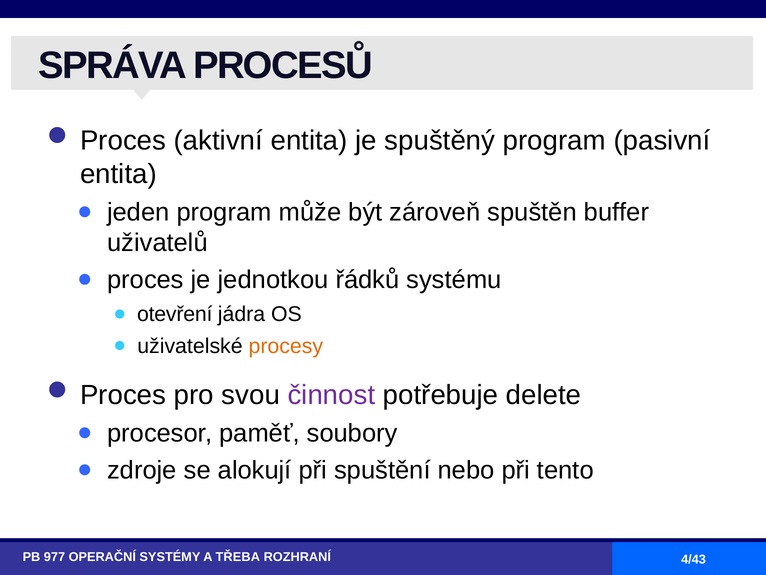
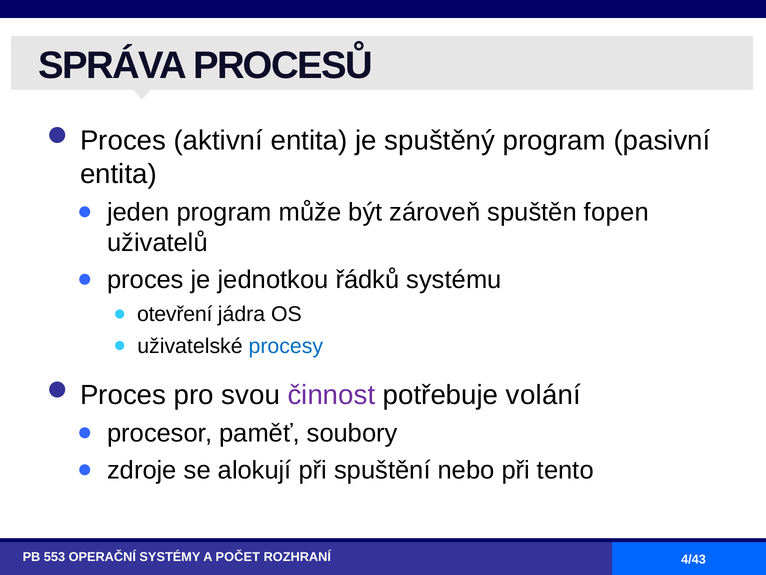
buffer: buffer -> fopen
procesy colour: orange -> blue
delete: delete -> volání
977: 977 -> 553
TŘEBA: TŘEBA -> POČET
